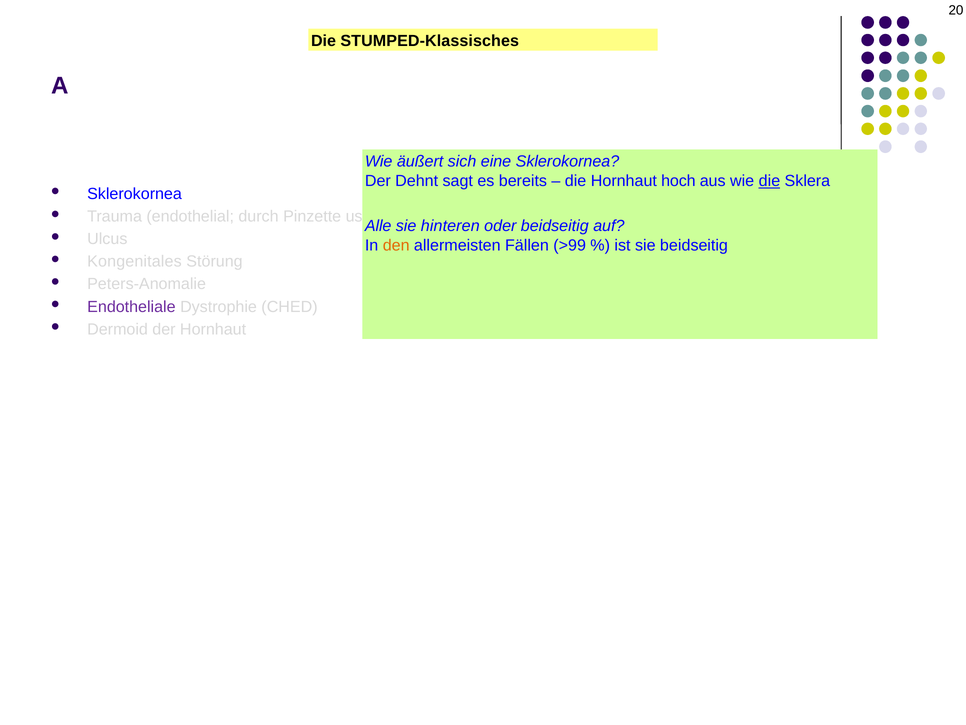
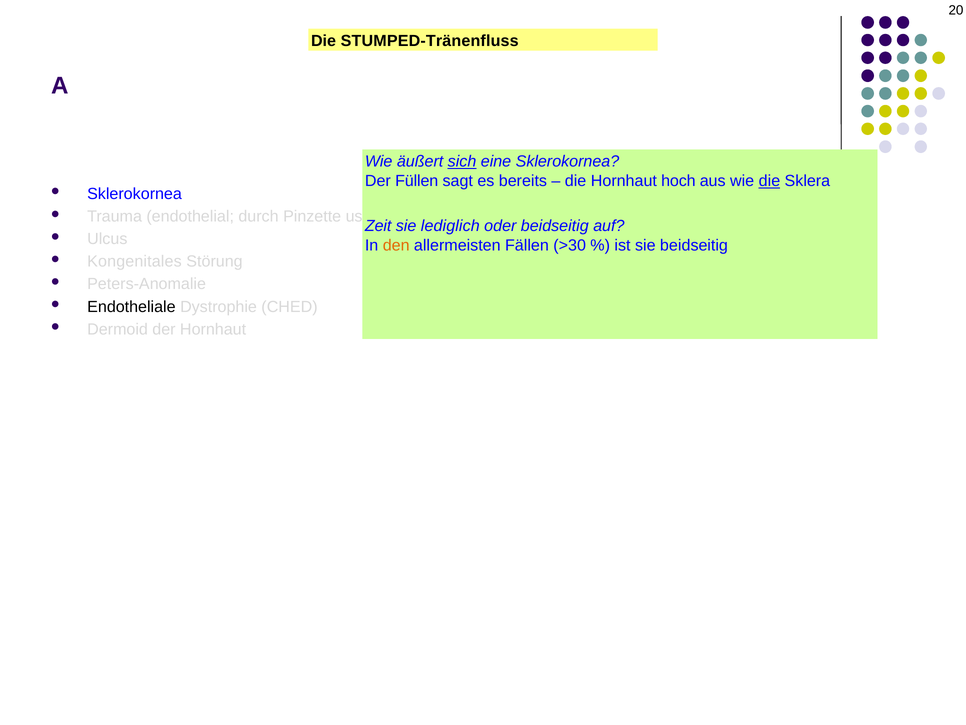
STUMPED-Klassisches: STUMPED-Klassisches -> STUMPED-Tränenfluss
sich at (462, 161) underline: none -> present
Dehnt: Dehnt -> Füllen
Alle: Alle -> Zeit
hinteren: hinteren -> lediglich
>99: >99 -> >30
Endotheliale colour: purple -> black
